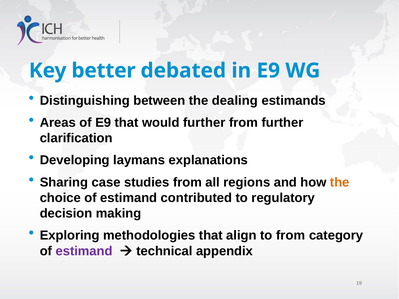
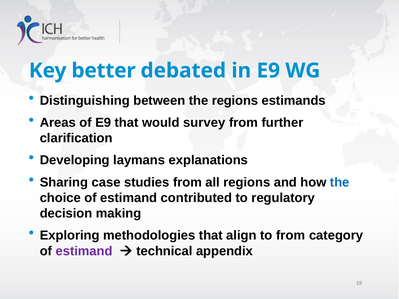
the dealing: dealing -> regions
would further: further -> survey
the at (340, 182) colour: orange -> blue
